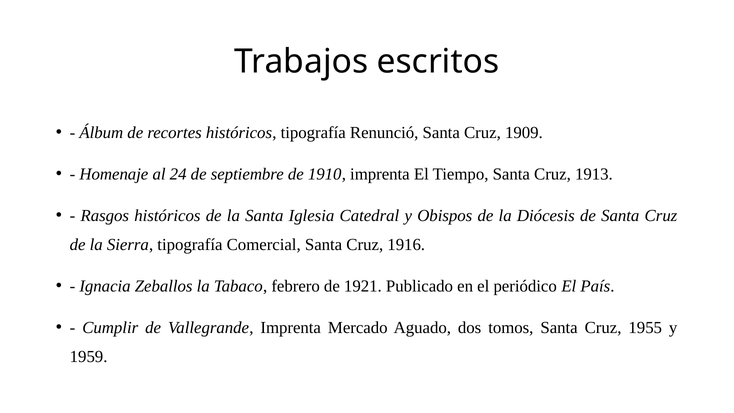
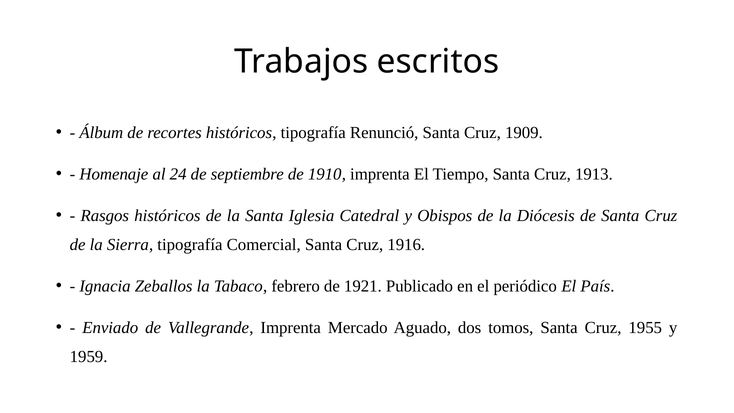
Cumplir: Cumplir -> Enviado
